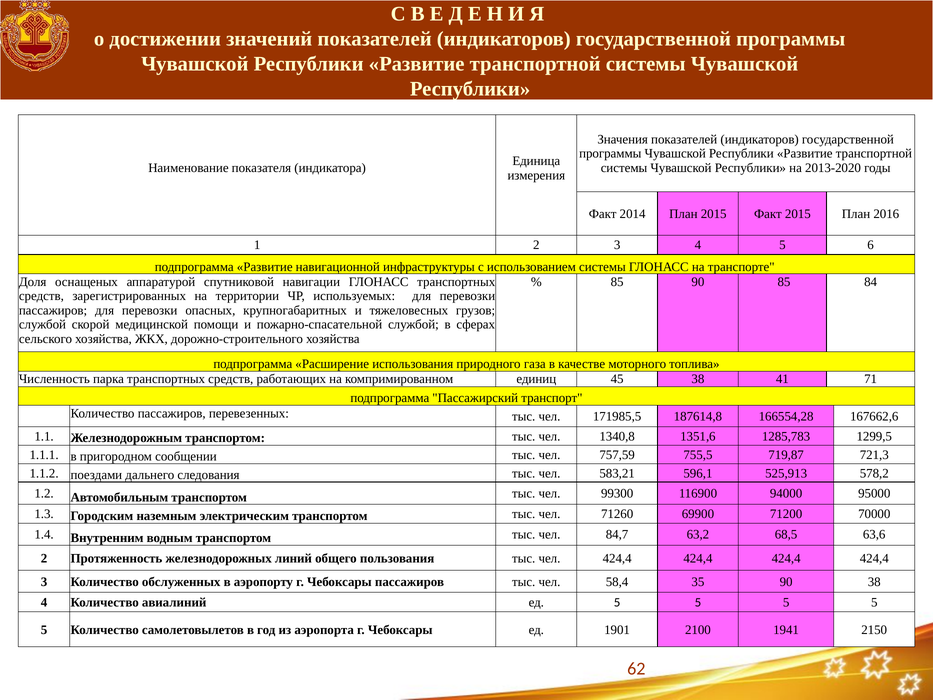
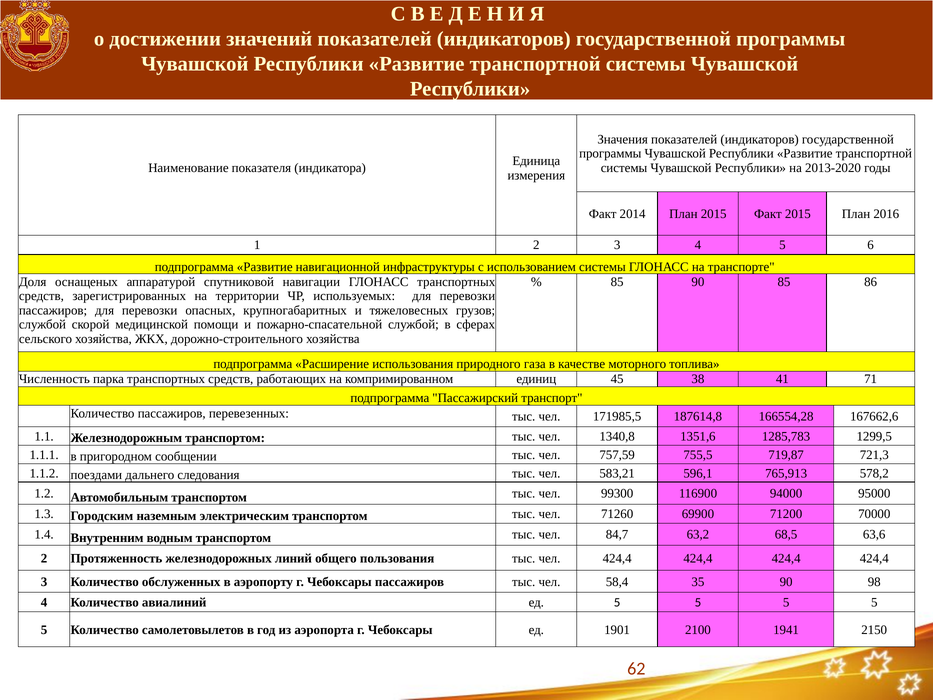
84: 84 -> 86
525,913: 525,913 -> 765,913
90 38: 38 -> 98
